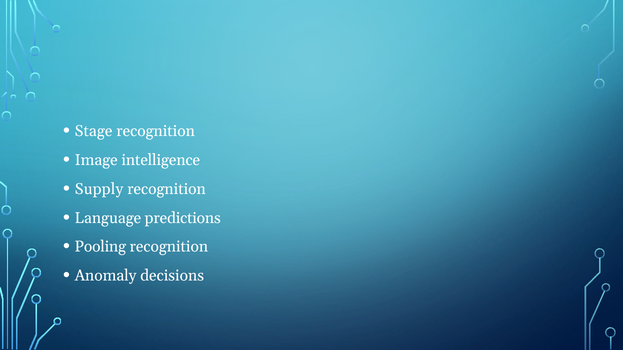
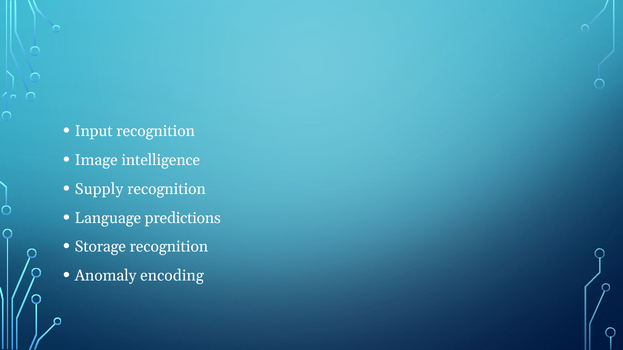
Stage: Stage -> Input
Pooling: Pooling -> Storage
decisions: decisions -> encoding
